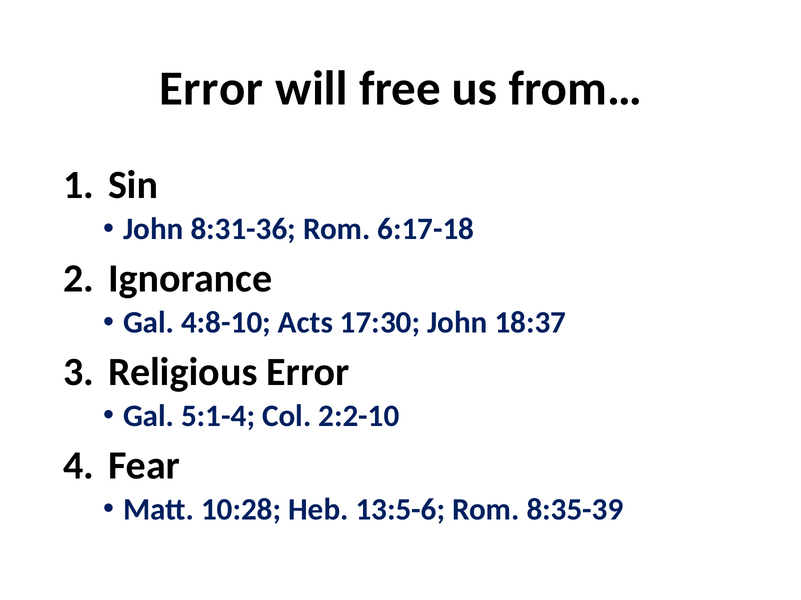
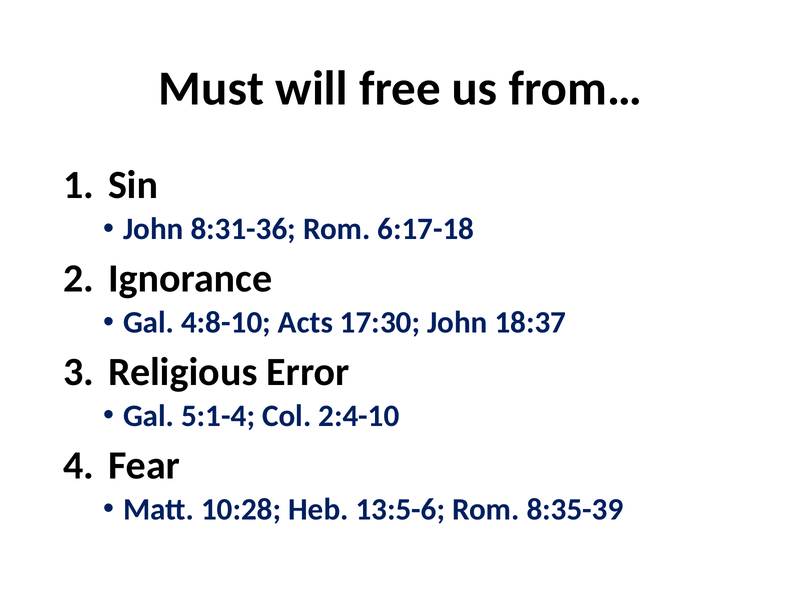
Error at (211, 89): Error -> Must
2:2-10: 2:2-10 -> 2:4-10
